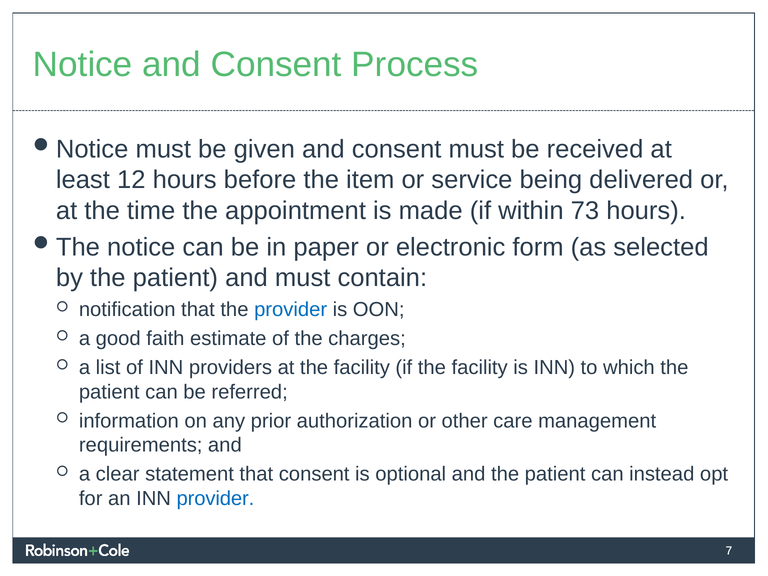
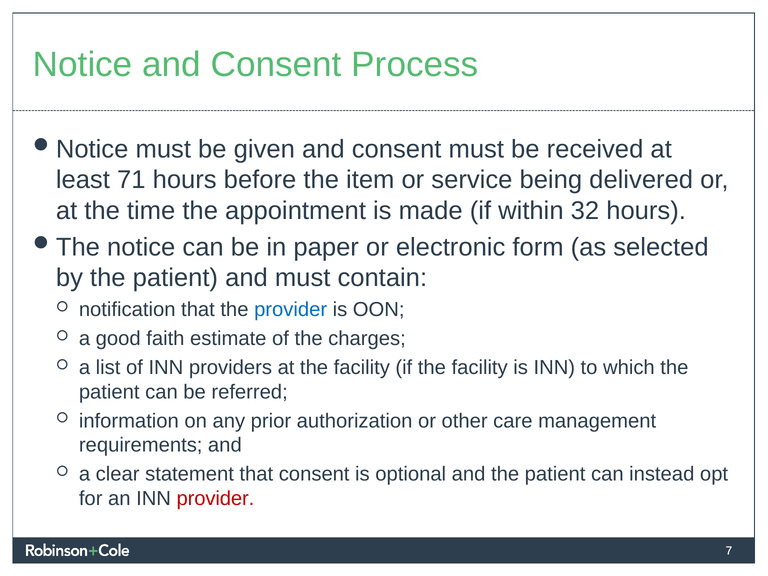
12: 12 -> 71
73: 73 -> 32
provider at (215, 499) colour: blue -> red
